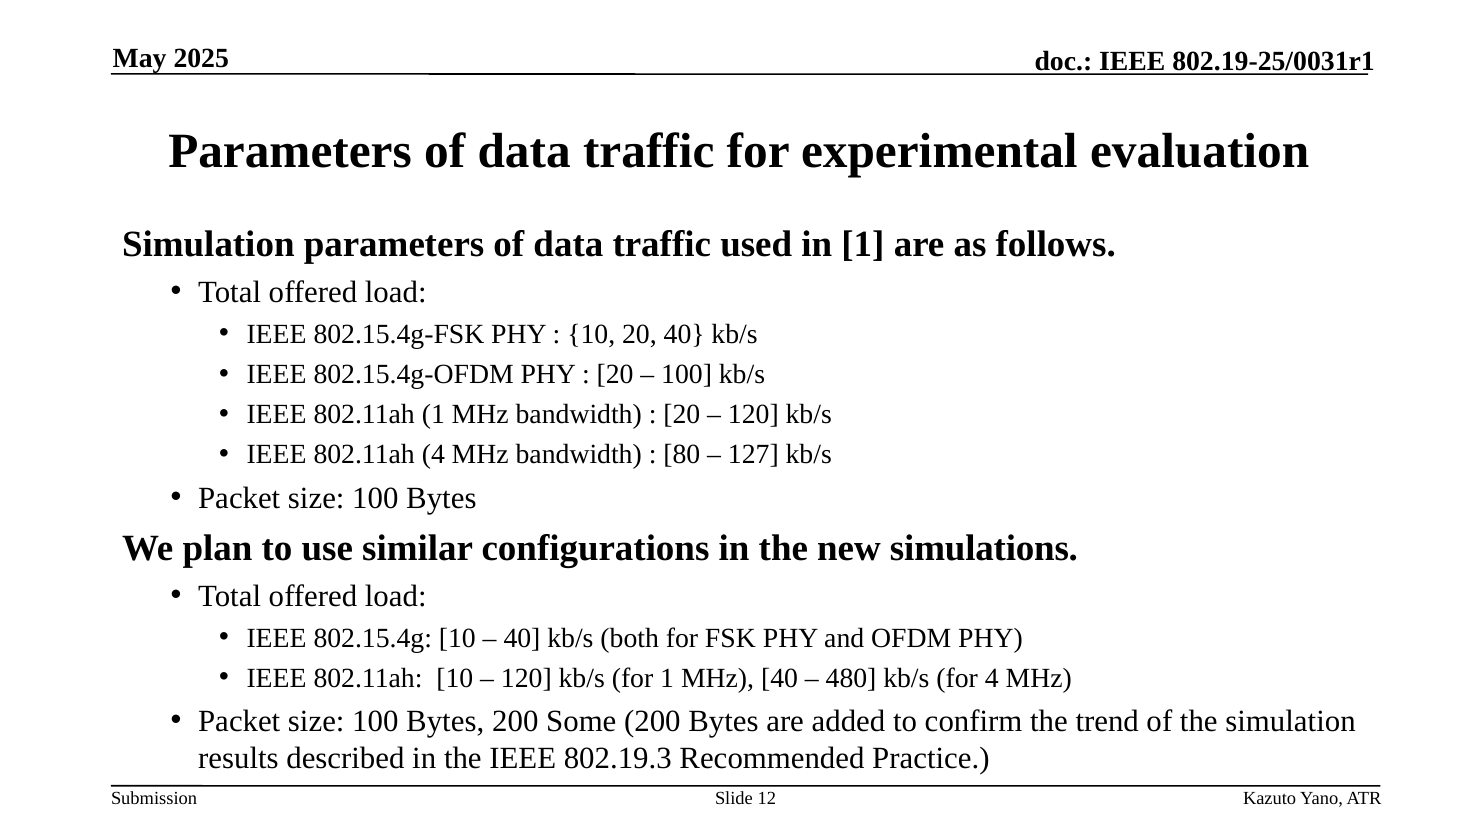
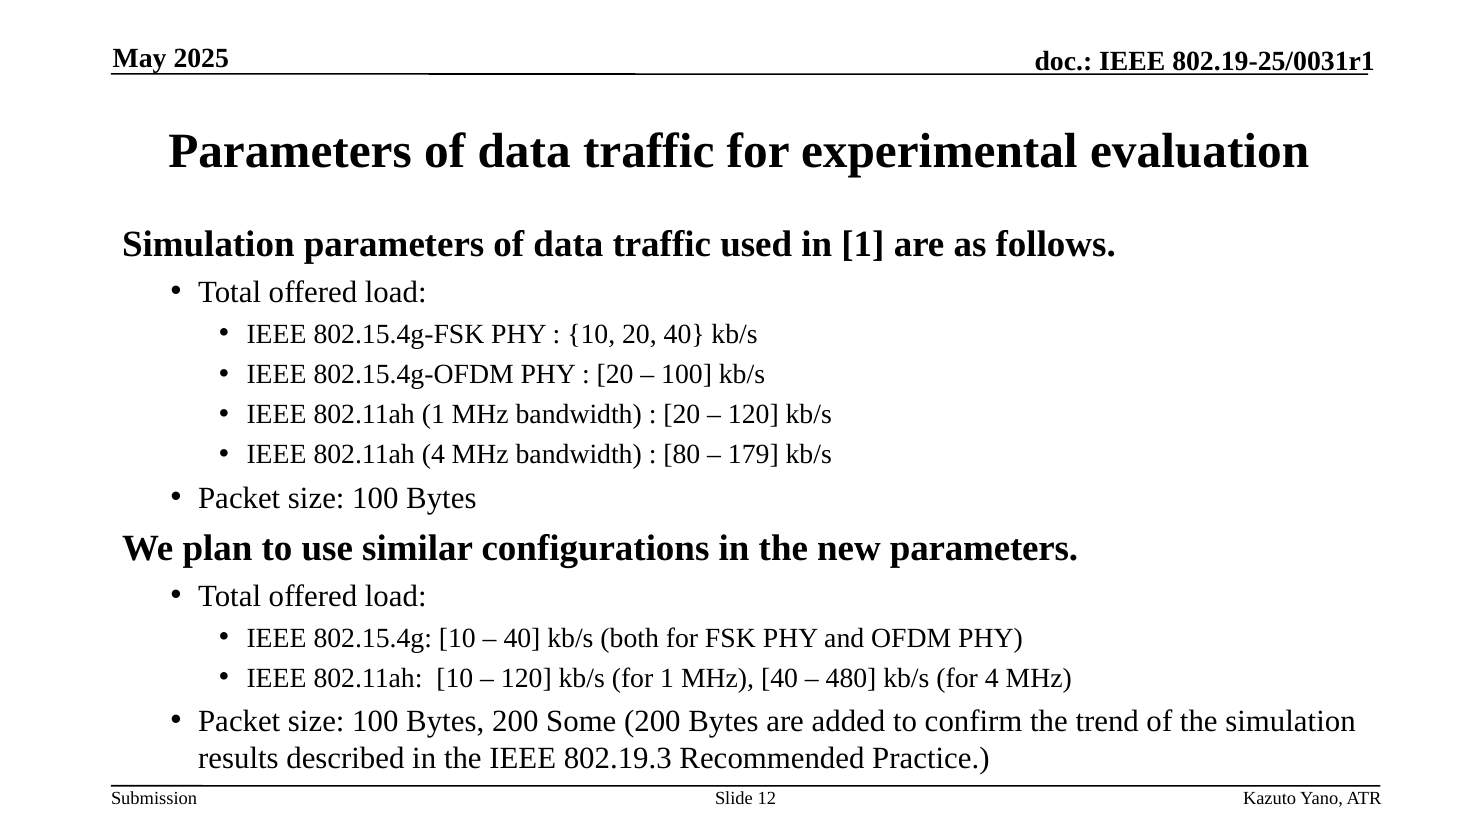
127: 127 -> 179
new simulations: simulations -> parameters
